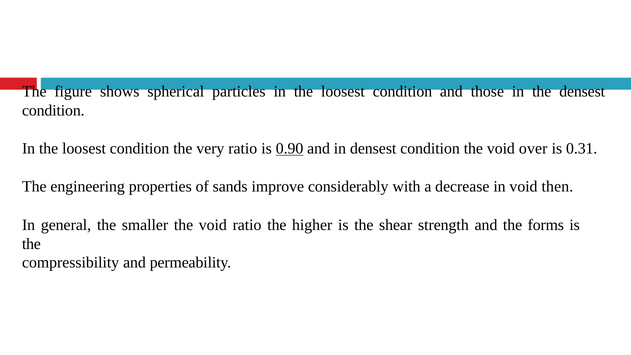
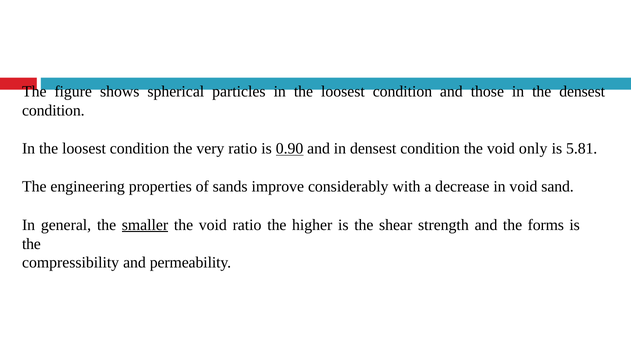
over: over -> only
0.31: 0.31 -> 5.81
then: then -> sand
smaller underline: none -> present
